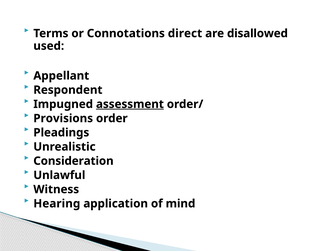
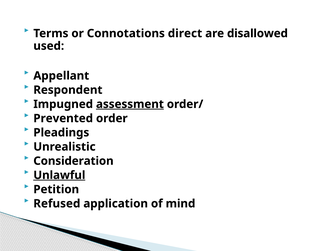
Provisions: Provisions -> Prevented
Unlawful underline: none -> present
Witness: Witness -> Petition
Hearing: Hearing -> Refused
